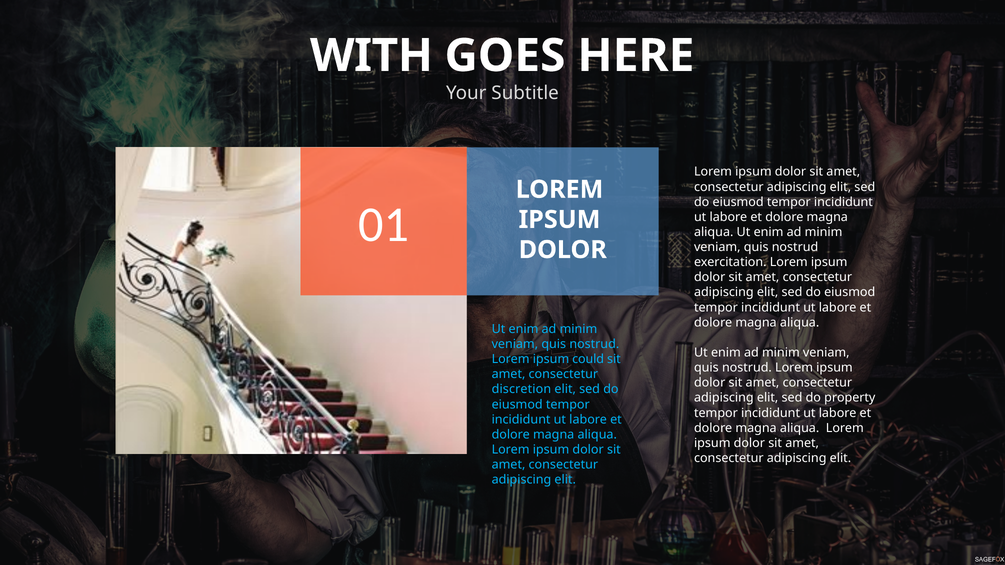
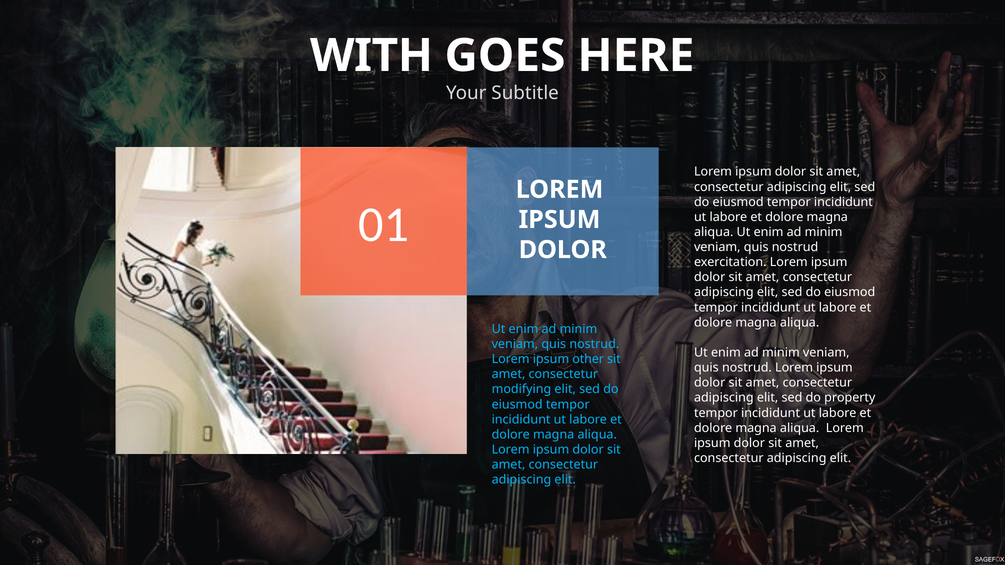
could: could -> other
discretion: discretion -> modifying
